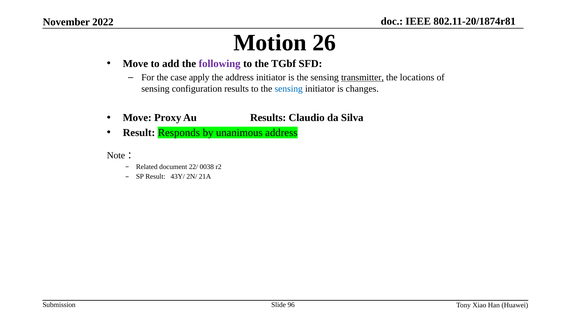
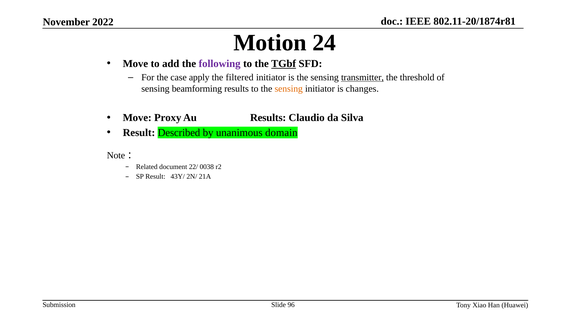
26: 26 -> 24
TGbf underline: none -> present
the address: address -> filtered
locations: locations -> threshold
configuration: configuration -> beamforming
sensing at (289, 89) colour: blue -> orange
Responds: Responds -> Described
unanimous address: address -> domain
